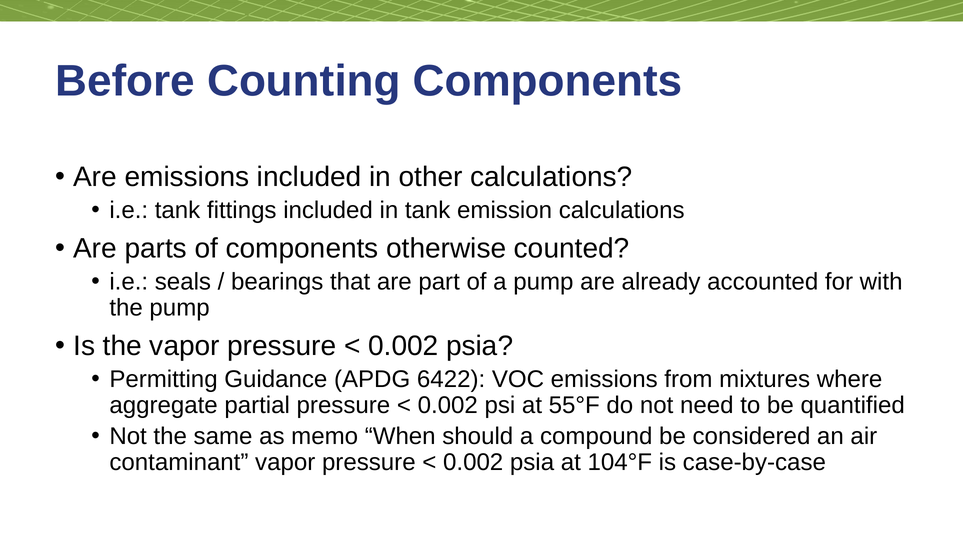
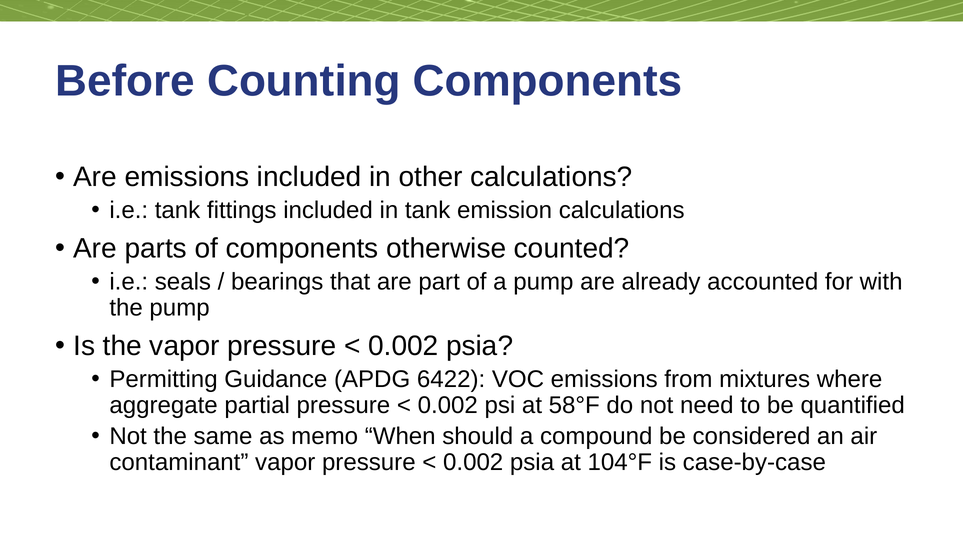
55°F: 55°F -> 58°F
